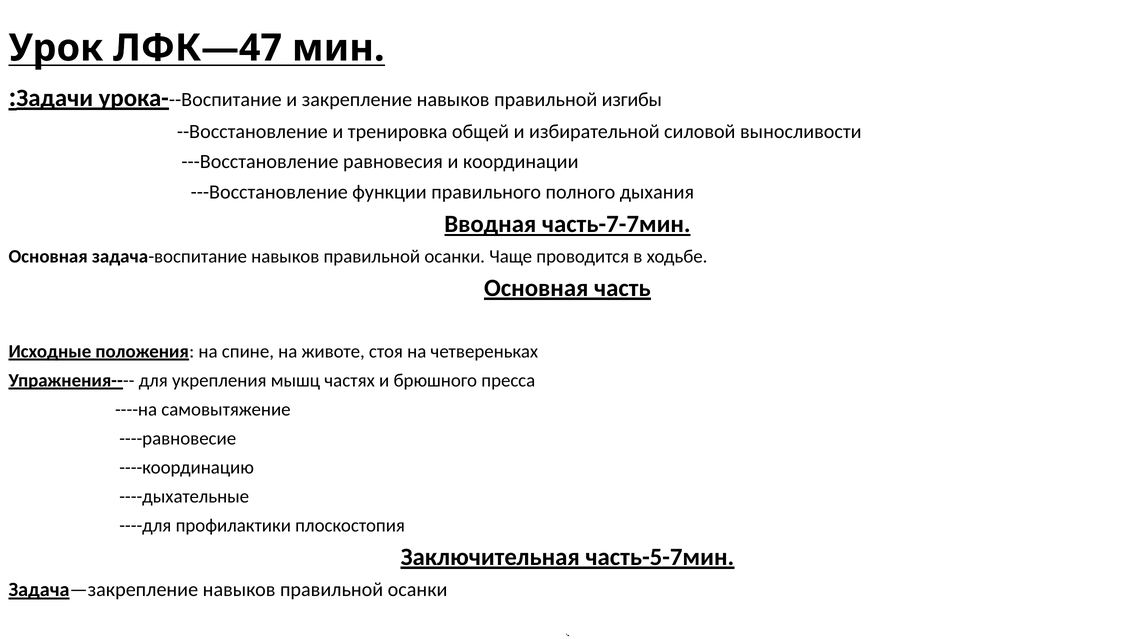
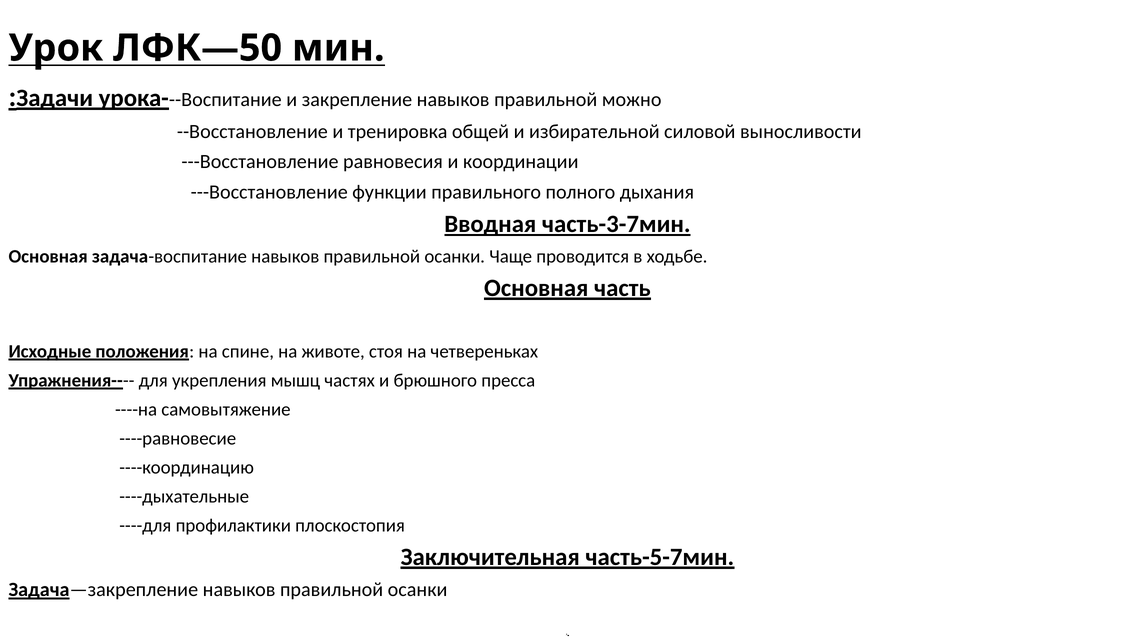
ЛФК—47: ЛФК—47 -> ЛФК—50
изгибы: изгибы -> можно
часть-7-7мин: часть-7-7мин -> часть-3-7мин
